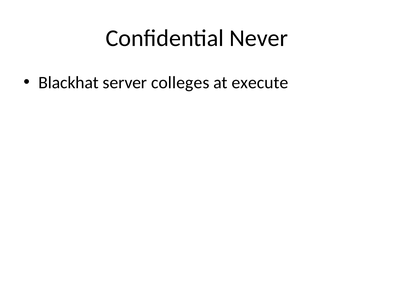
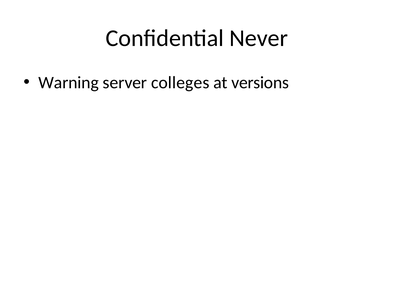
Blackhat: Blackhat -> Warning
execute: execute -> versions
